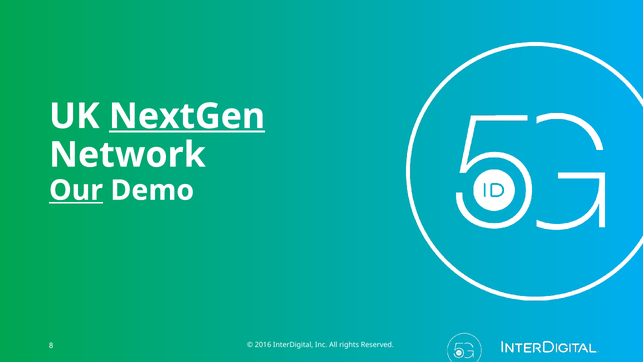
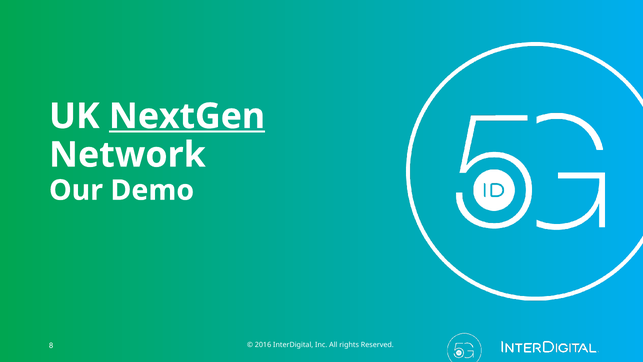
Our underline: present -> none
